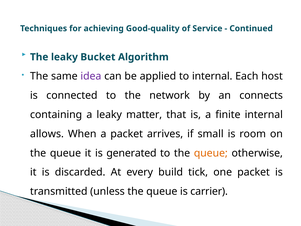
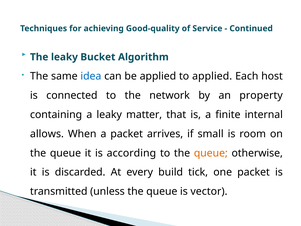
idea colour: purple -> blue
to internal: internal -> applied
connects: connects -> property
generated: generated -> according
carrier: carrier -> vector
